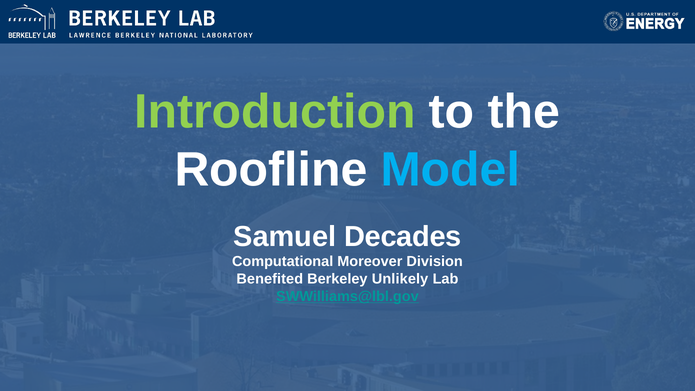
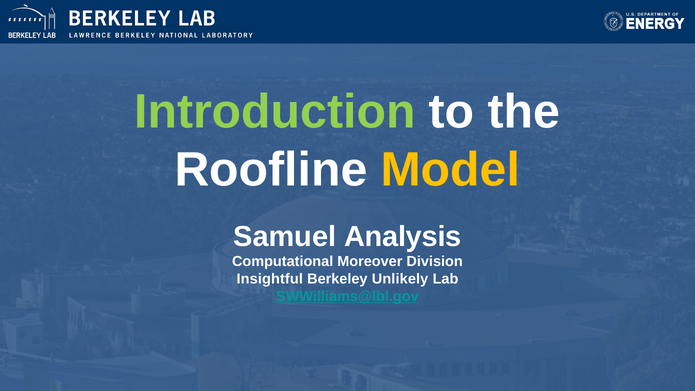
Model colour: light blue -> yellow
Decades: Decades -> Analysis
Benefited: Benefited -> Insightful
